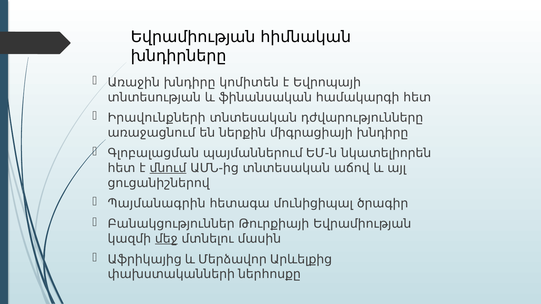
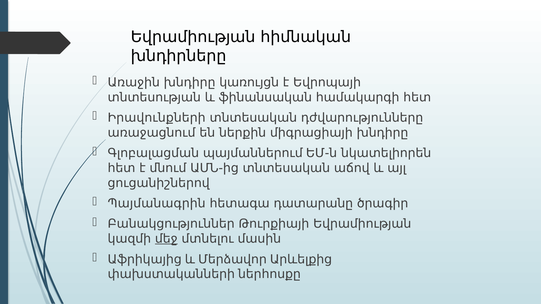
կոմիտեն: կոմիտեն -> կառույցն
մնում underline: present -> none
մունիցիպալ: մունիցիպալ -> դատարանը
